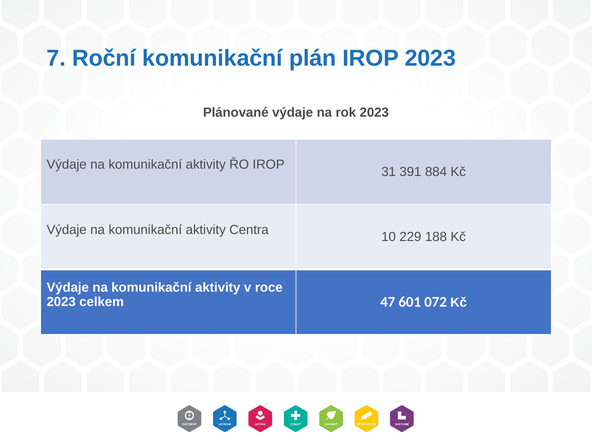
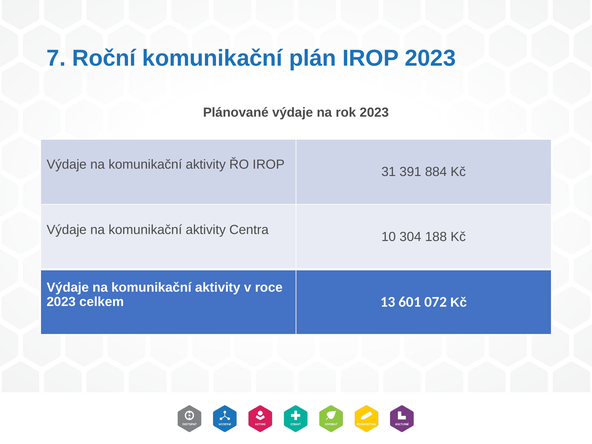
229: 229 -> 304
47: 47 -> 13
